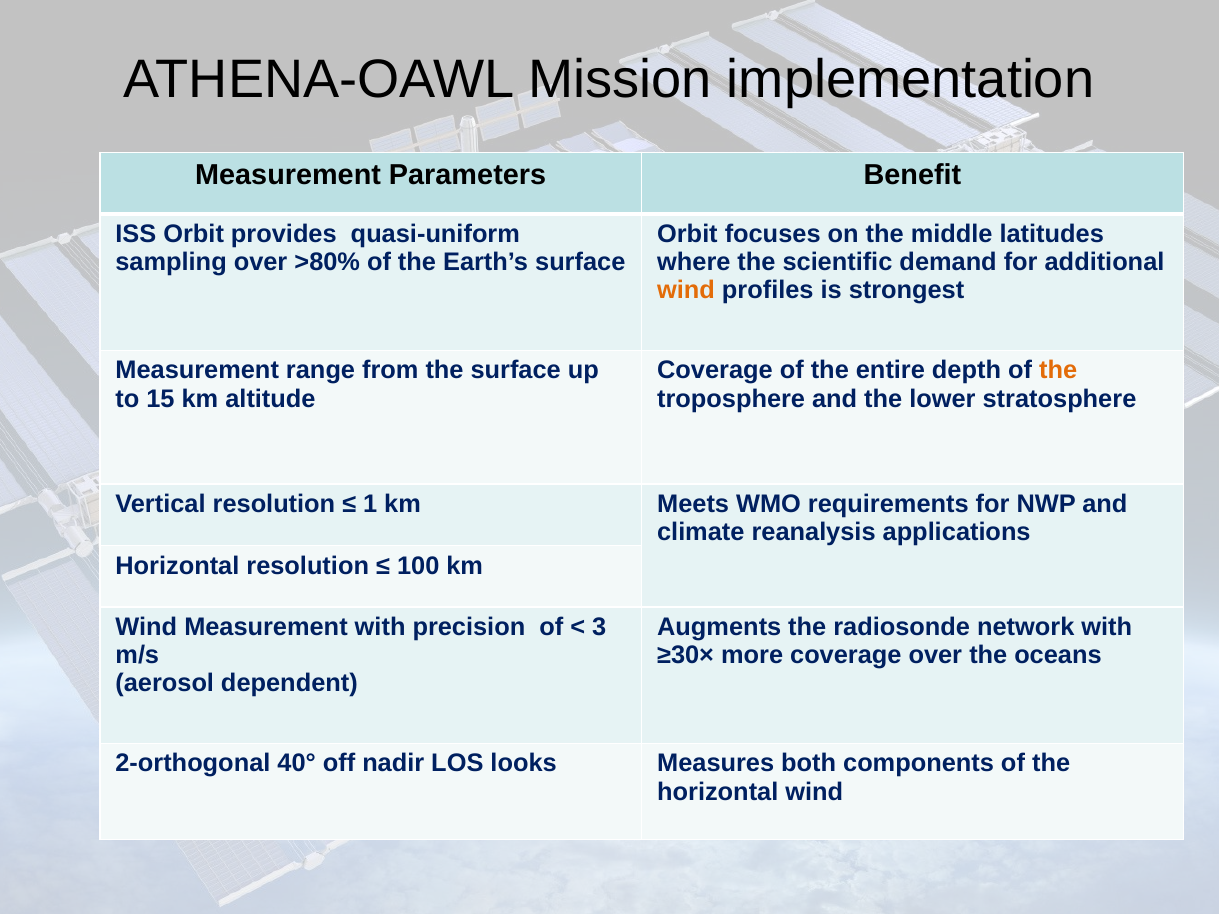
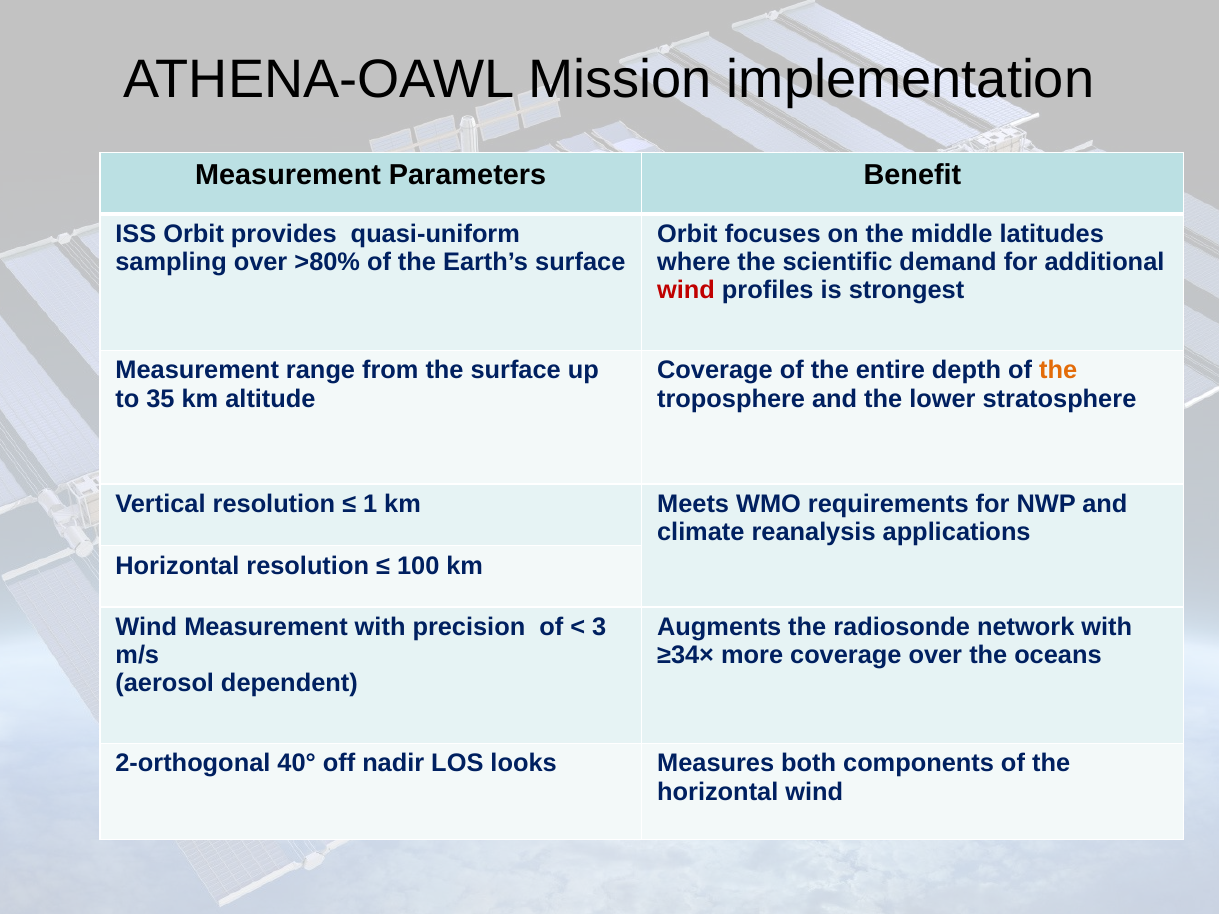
wind at (686, 291) colour: orange -> red
15: 15 -> 35
≥30×: ≥30× -> ≥34×
